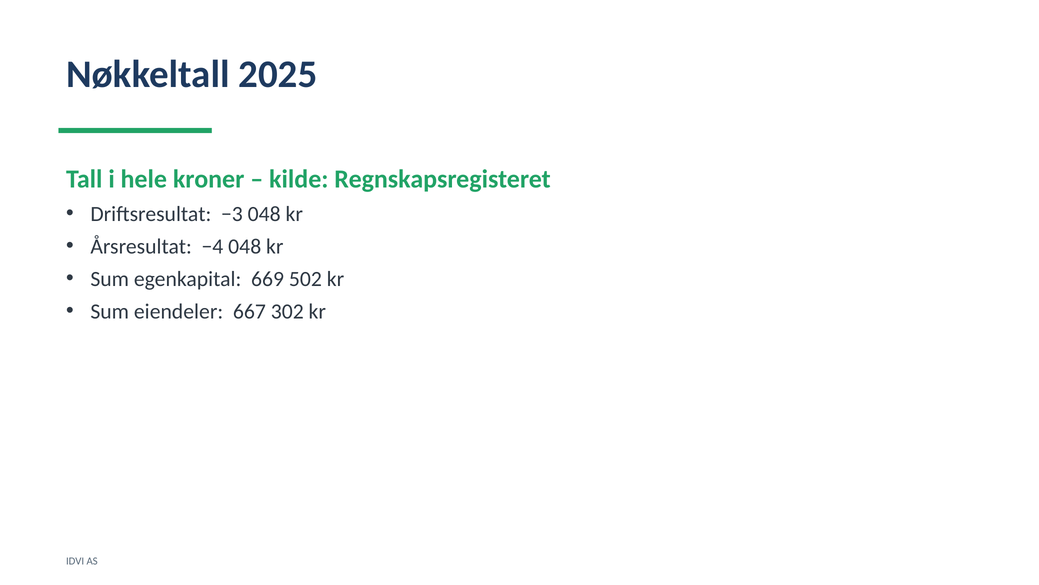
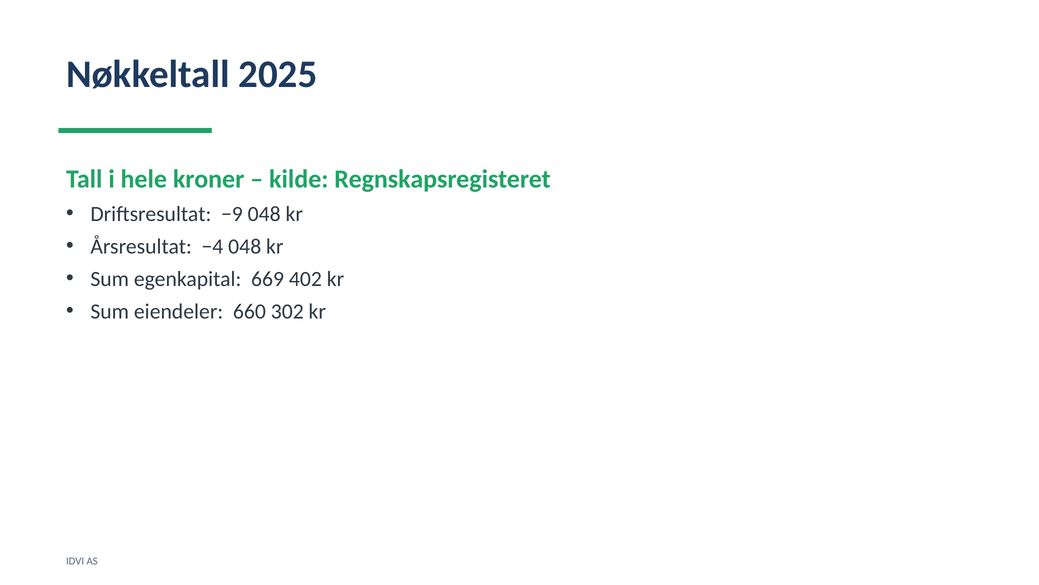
−3: −3 -> −9
502: 502 -> 402
667: 667 -> 660
